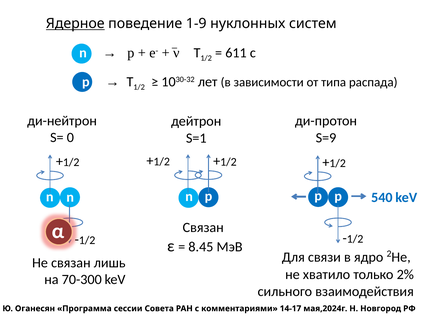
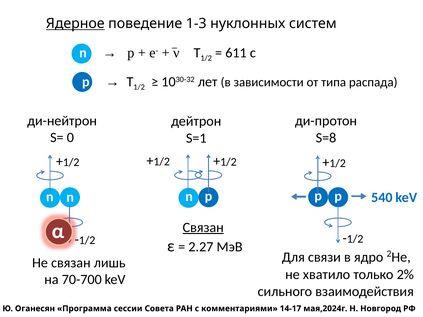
1-9: 1-9 -> 1-3
S=9: S=9 -> S=8
Связан at (203, 228) underline: none -> present
8.45: 8.45 -> 2.27
70-300: 70-300 -> 70-700
